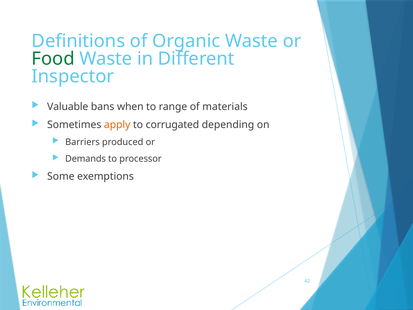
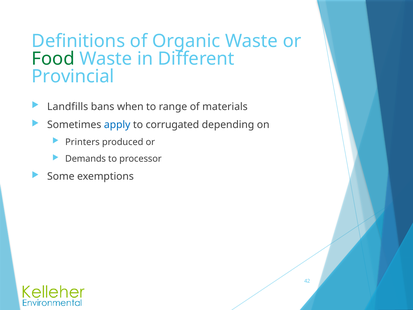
Inspector: Inspector -> Provincial
Valuable: Valuable -> Landfills
apply colour: orange -> blue
Barriers: Barriers -> Printers
